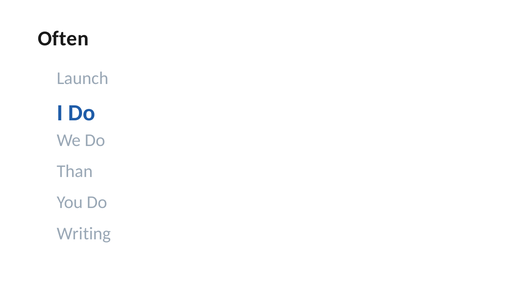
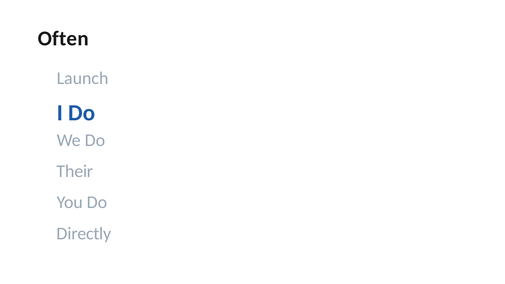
Than: Than -> Their
Writing: Writing -> Directly
